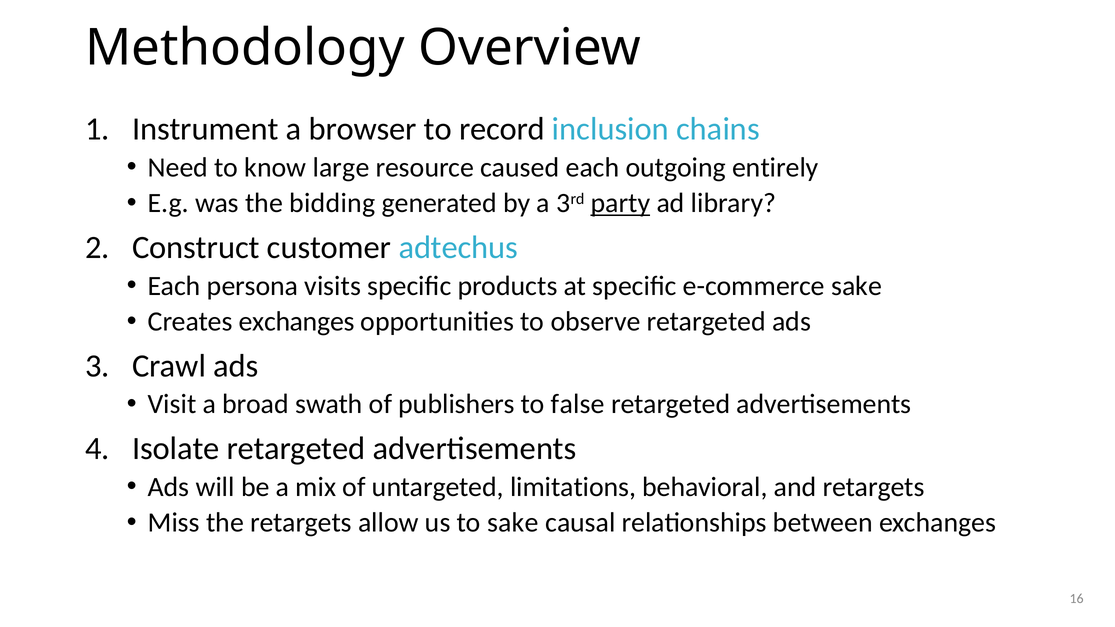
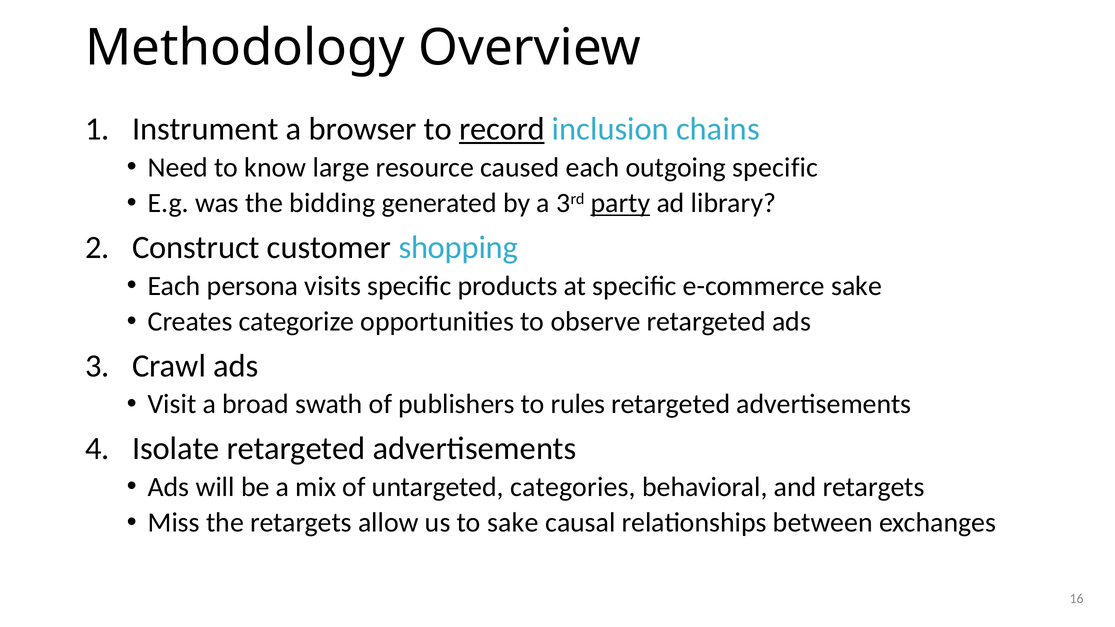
record underline: none -> present
outgoing entirely: entirely -> specific
adtechus: adtechus -> shopping
Creates exchanges: exchanges -> categorize
false: false -> rules
limitations: limitations -> categories
